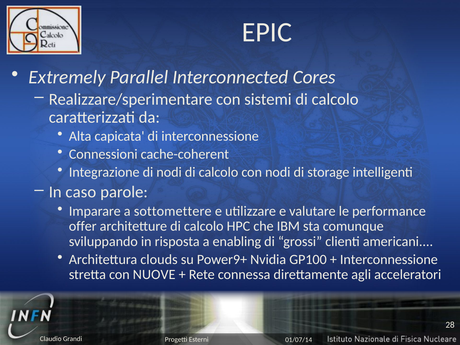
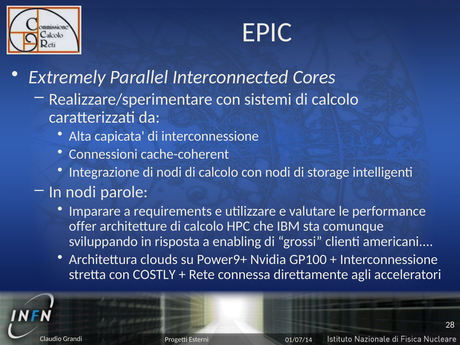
In caso: caso -> nodi
sottomettere: sottomettere -> requirements
NUOVE: NUOVE -> COSTLY
